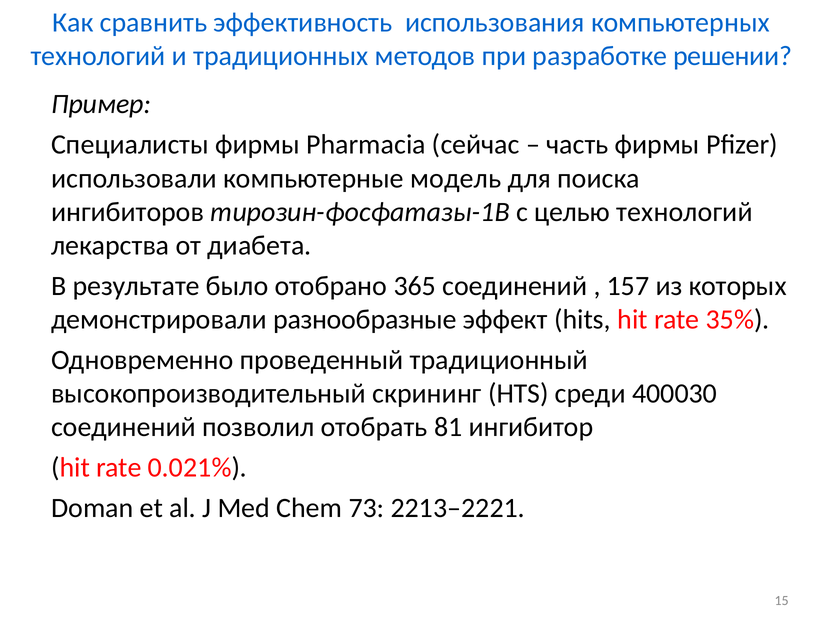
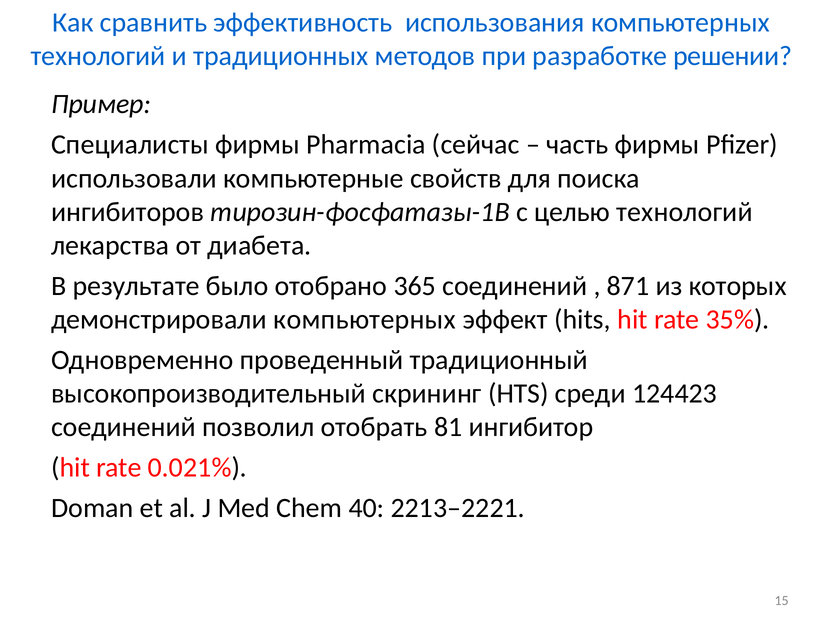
модель: модель -> свойств
157: 157 -> 871
демонстрировали разнообразные: разнообразные -> компьютерных
400030: 400030 -> 124423
73: 73 -> 40
